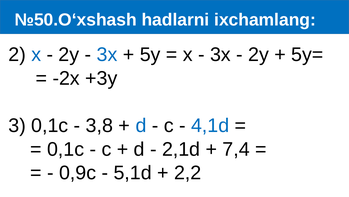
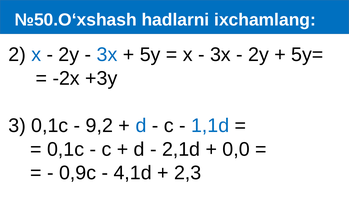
3,8: 3,8 -> 9,2
4,1d: 4,1d -> 1,1d
7,4: 7,4 -> 0,0
5,1d: 5,1d -> 4,1d
2,2: 2,2 -> 2,3
